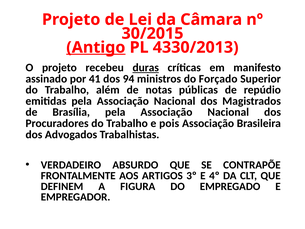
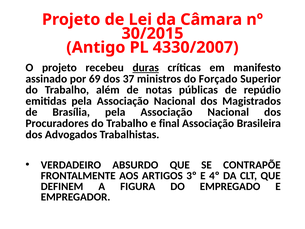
Antigo underline: present -> none
4330/2013: 4330/2013 -> 4330/2007
41: 41 -> 69
94: 94 -> 37
pois: pois -> final
